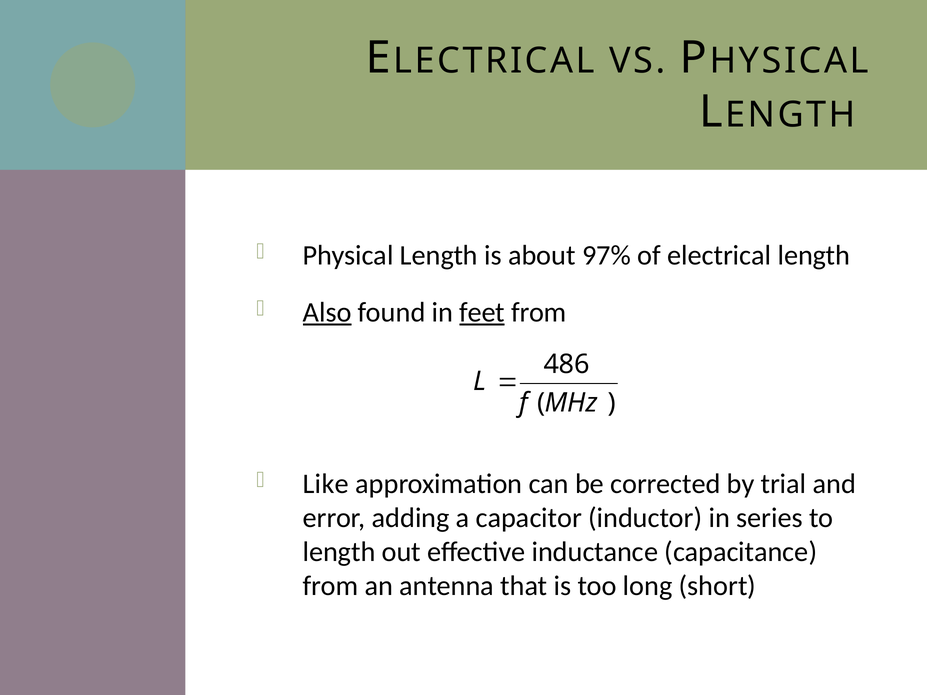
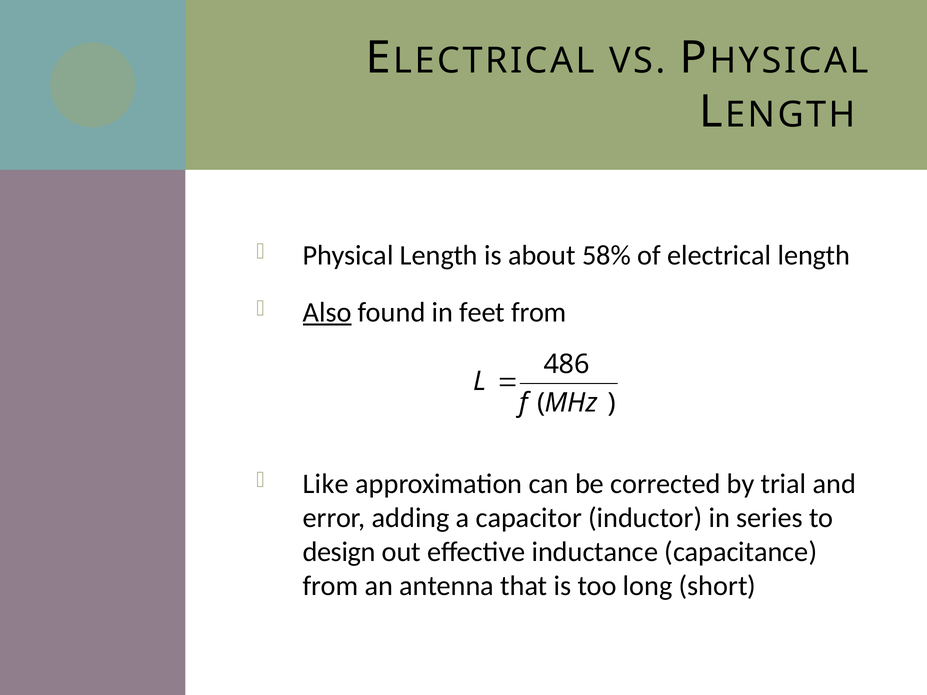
97%: 97% -> 58%
feet underline: present -> none
length at (339, 552): length -> design
